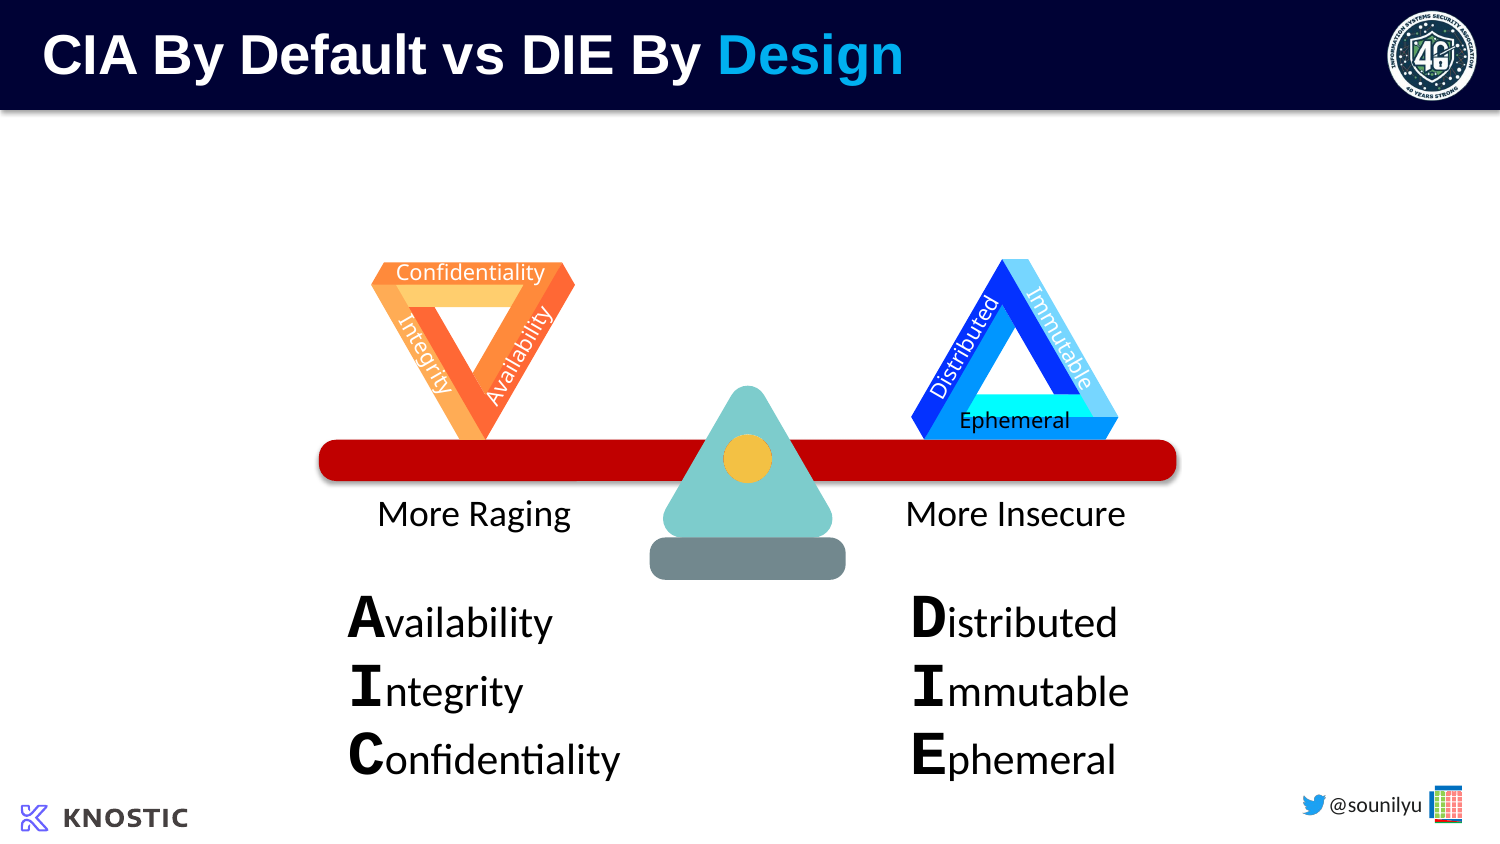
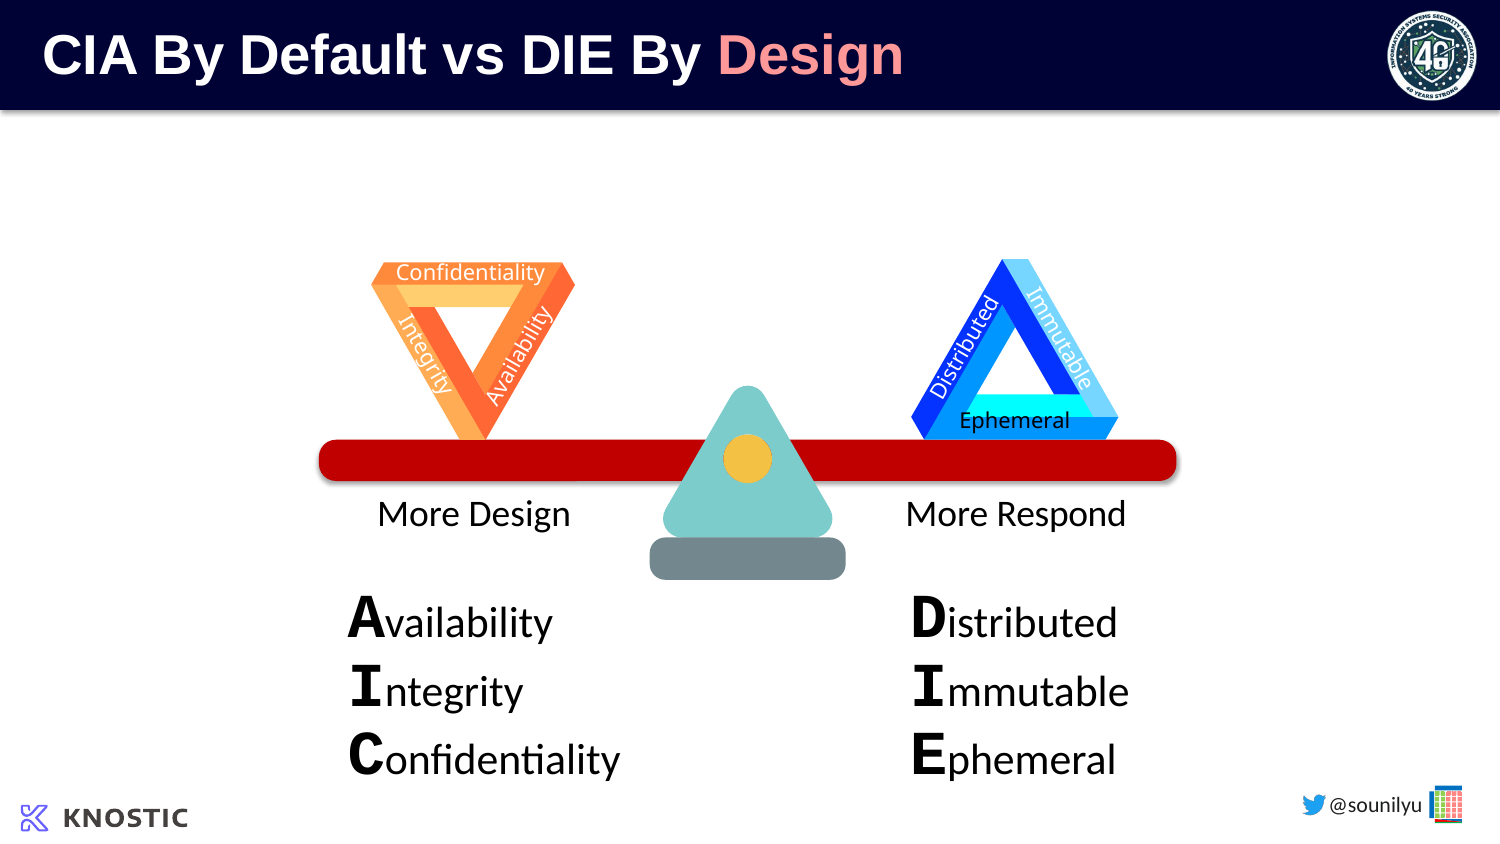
Design at (811, 56) colour: light blue -> pink
More Raging: Raging -> Design
Insecure: Insecure -> Respond
